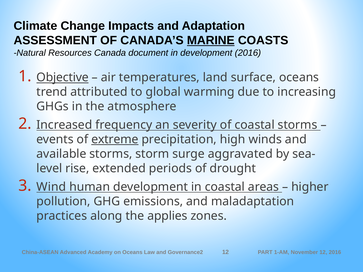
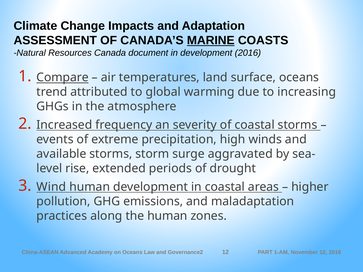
Objective: Objective -> Compare
extreme underline: present -> none
the applies: applies -> human
